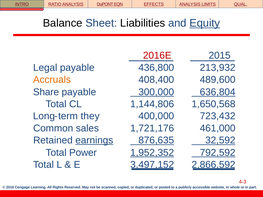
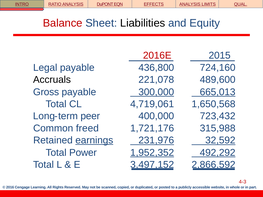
Balance colour: black -> red
Equity underline: present -> none
213,932: 213,932 -> 724,160
Accruals colour: orange -> black
408,400: 408,400 -> 221,078
Share: Share -> Gross
636,804: 636,804 -> 665,013
1,144,806: 1,144,806 -> 4,719,061
they: they -> peer
sales: sales -> freed
461,000: 461,000 -> 315,988
876,635: 876,635 -> 231,976
792,592: 792,592 -> 492,292
